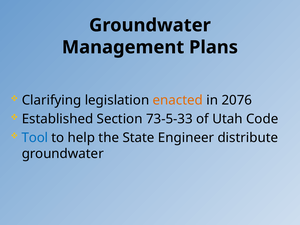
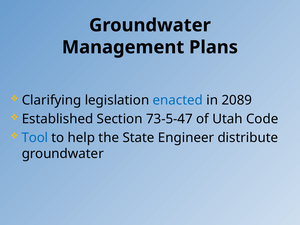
enacted colour: orange -> blue
2076: 2076 -> 2089
73-5-33: 73-5-33 -> 73-5-47
